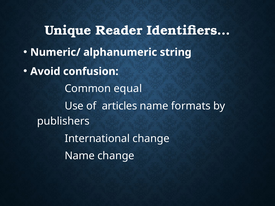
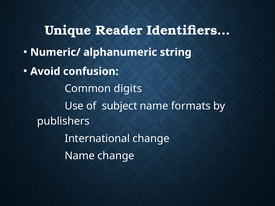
equal: equal -> digits
articles: articles -> subject
